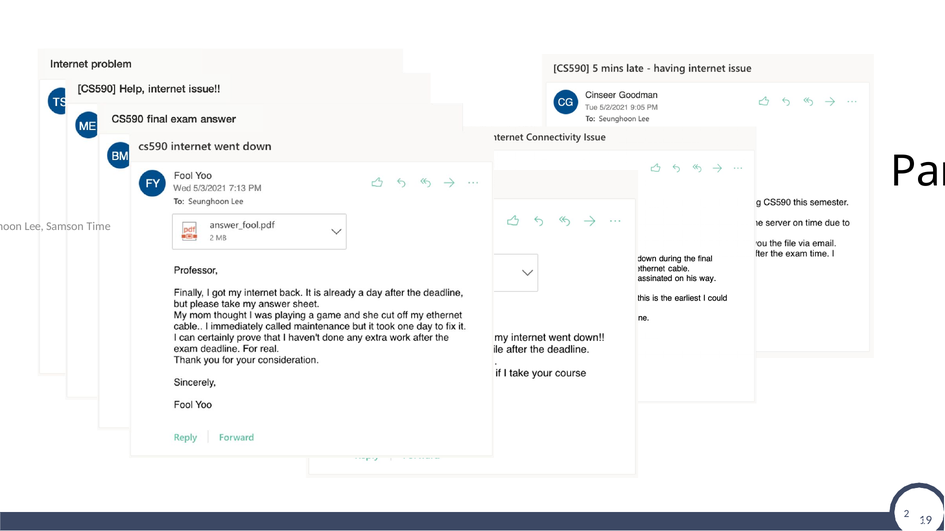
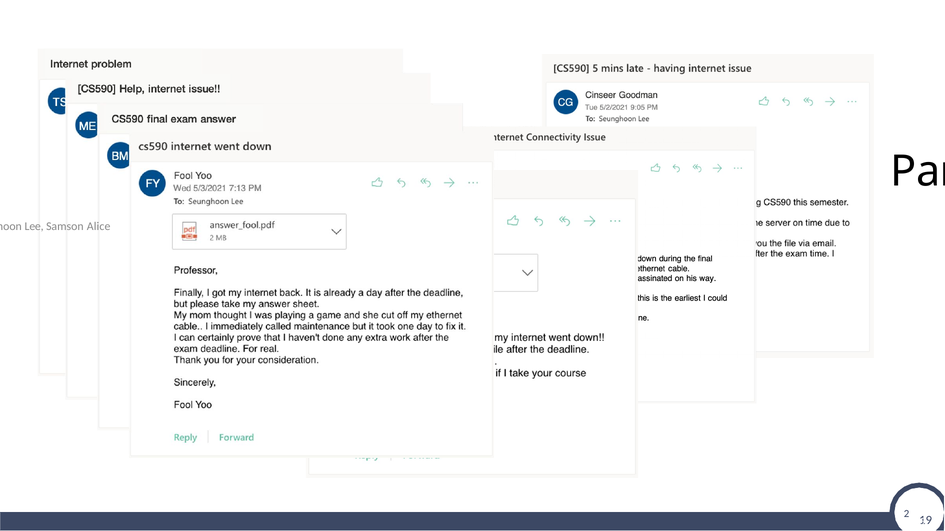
Time: Time -> Alice
